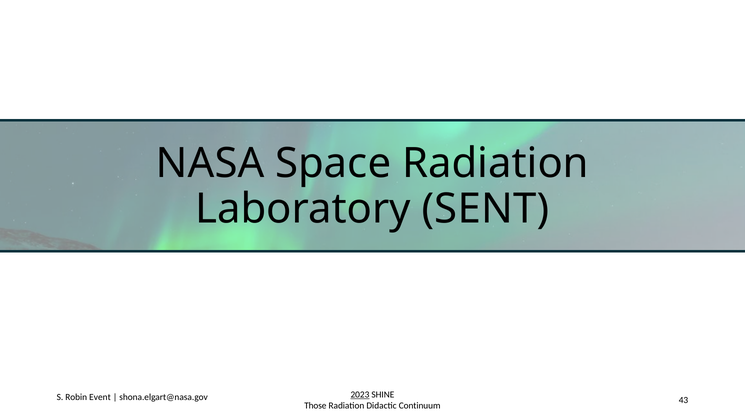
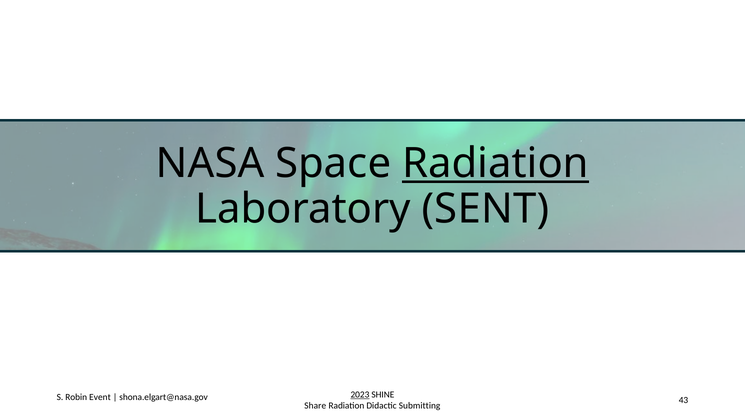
Radiation at (495, 164) underline: none -> present
Those: Those -> Share
Continuum: Continuum -> Submitting
